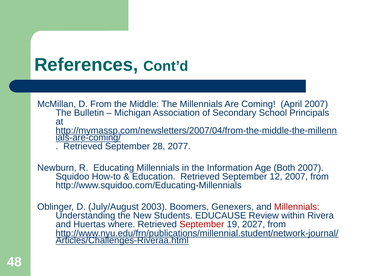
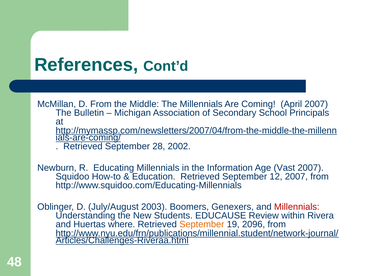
2077: 2077 -> 2002
Both: Both -> Vast
September at (202, 224) colour: red -> orange
2027: 2027 -> 2096
